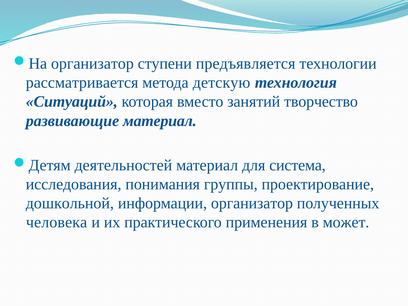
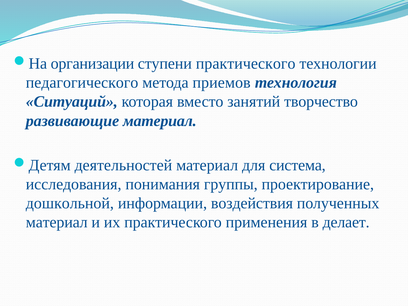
организатор at (92, 64): организатор -> организации
ступени предъявляется: предъявляется -> практического
рассматривается: рассматривается -> педагогического
детскую: детскую -> приемов
информации организатор: организатор -> воздействия
человека at (57, 222): человека -> материал
может: может -> делает
